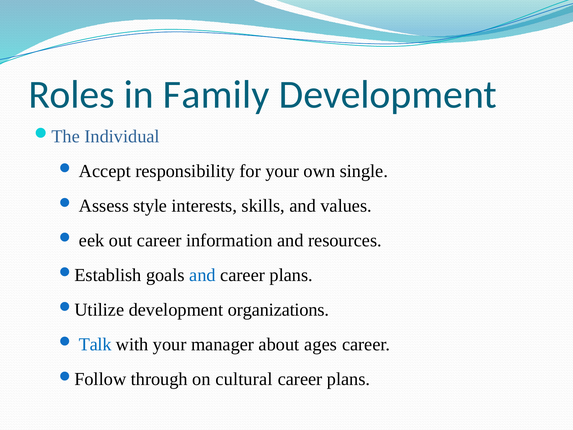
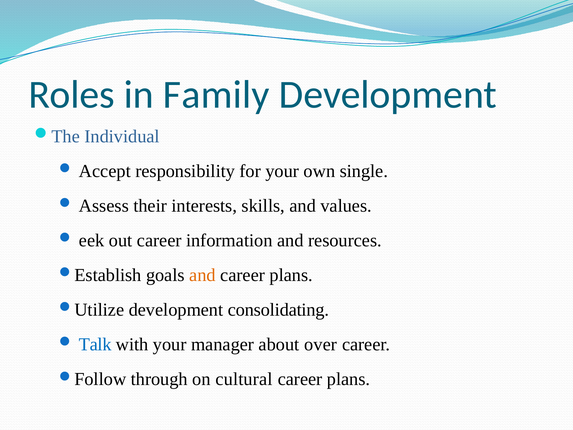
style: style -> their
and at (202, 275) colour: blue -> orange
organizations: organizations -> consolidating
ages: ages -> over
